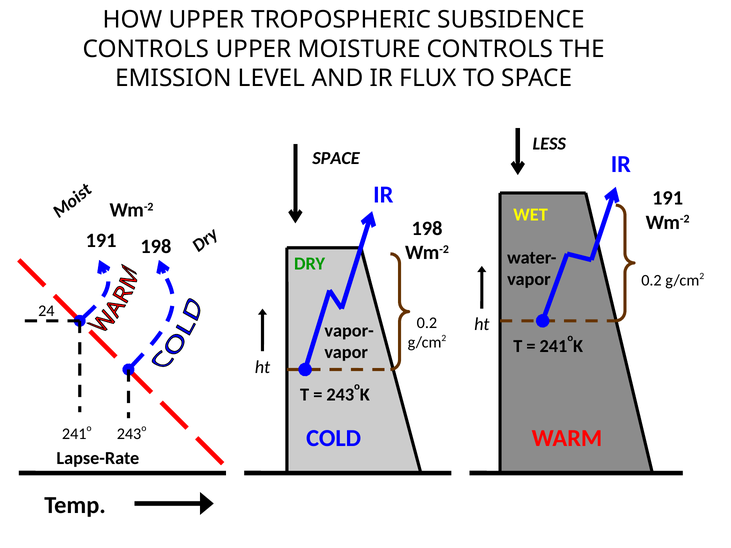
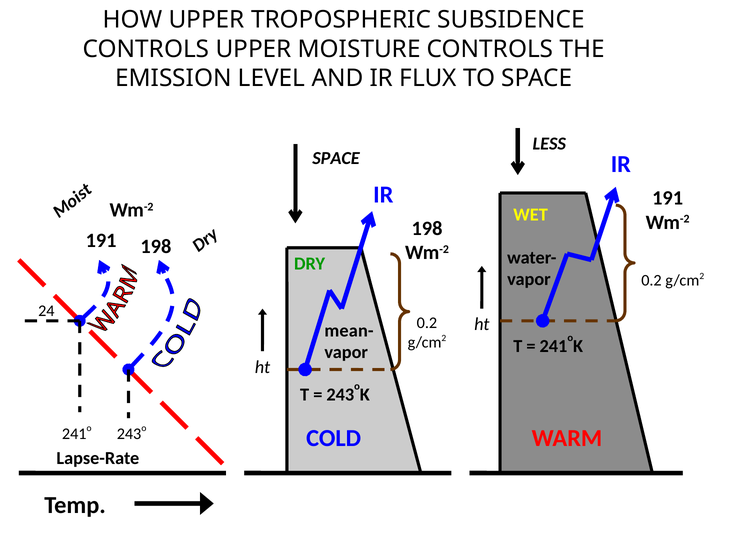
vapor-: vapor- -> mean-
